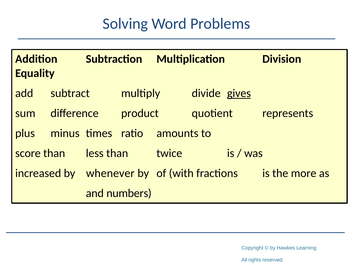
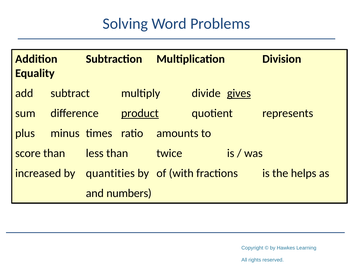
product underline: none -> present
whenever: whenever -> quantities
more: more -> helps
